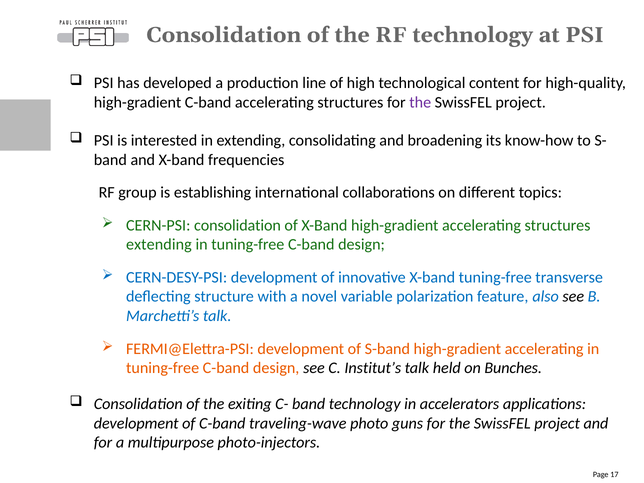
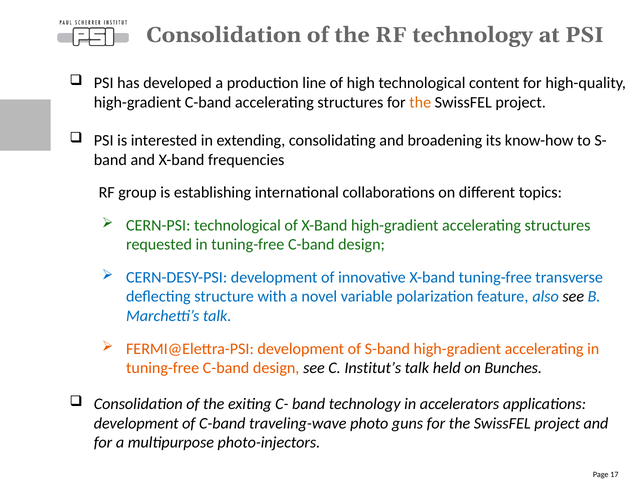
the at (420, 102) colour: purple -> orange
CERN-PSI consolidation: consolidation -> technological
extending at (159, 245): extending -> requested
